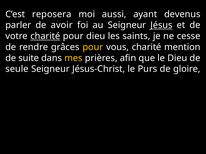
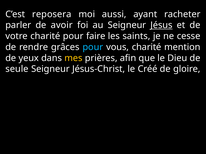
devenus: devenus -> racheter
charité at (45, 36) underline: present -> none
pour dieu: dieu -> faire
pour at (93, 47) colour: yellow -> light blue
suite: suite -> yeux
Purs: Purs -> Créé
